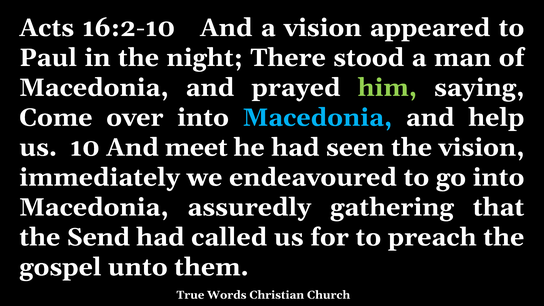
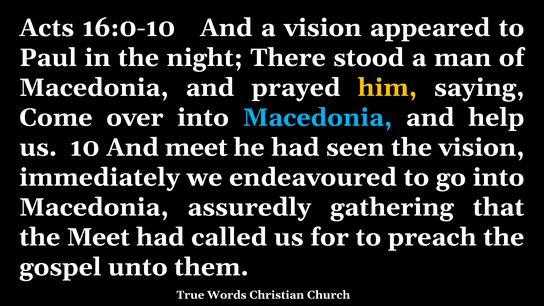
16:2-10: 16:2-10 -> 16:0-10
him colour: light green -> yellow
the Send: Send -> Meet
